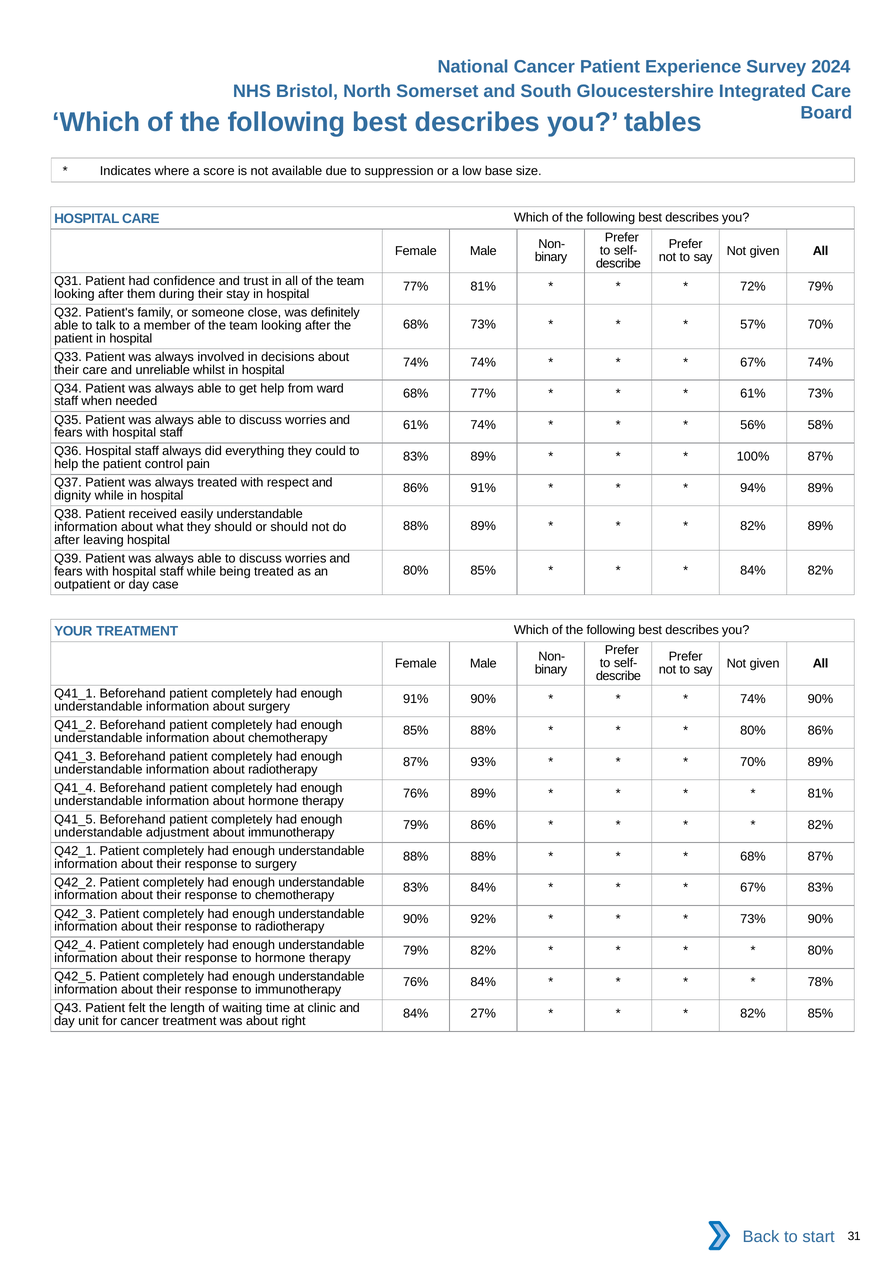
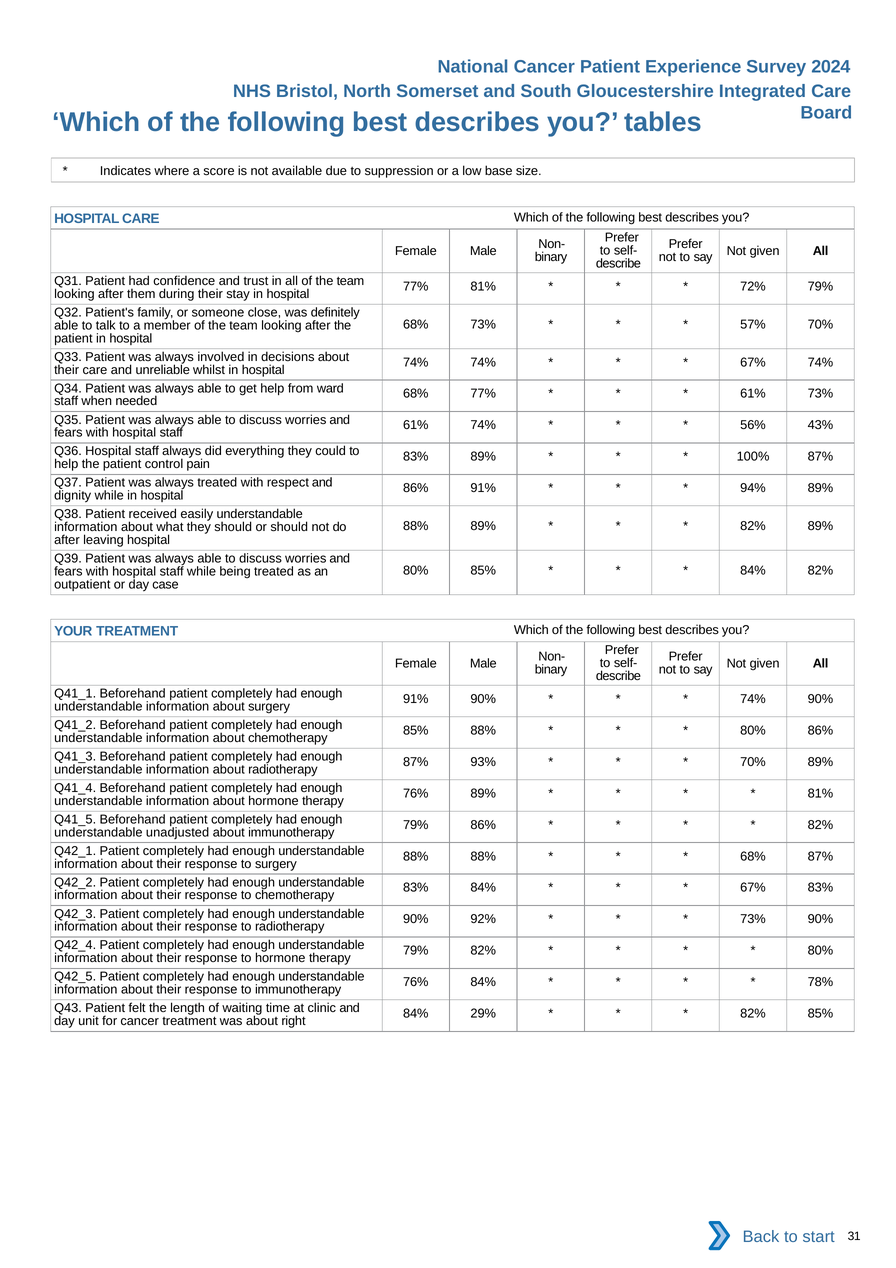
58%: 58% -> 43%
adjustment: adjustment -> unadjusted
27%: 27% -> 29%
